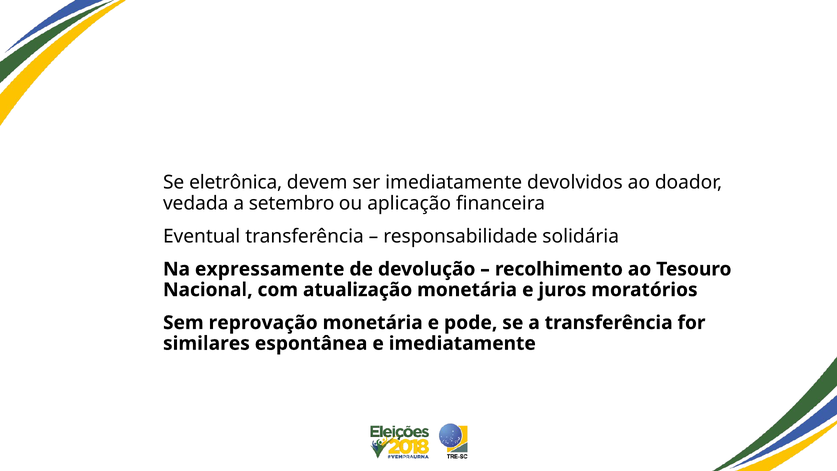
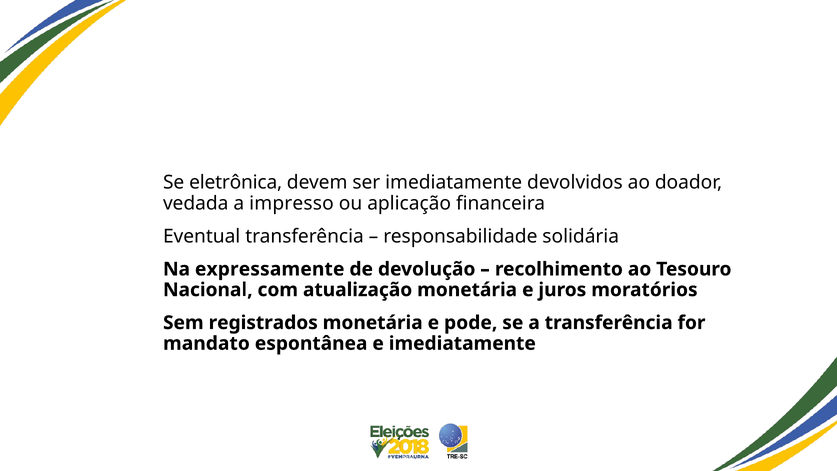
setembro: setembro -> impresso
reprovação: reprovação -> registrados
similares: similares -> mandato
